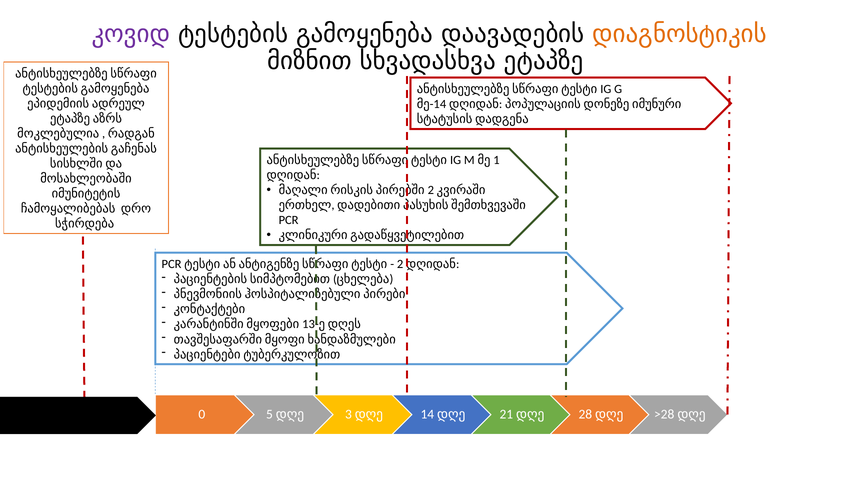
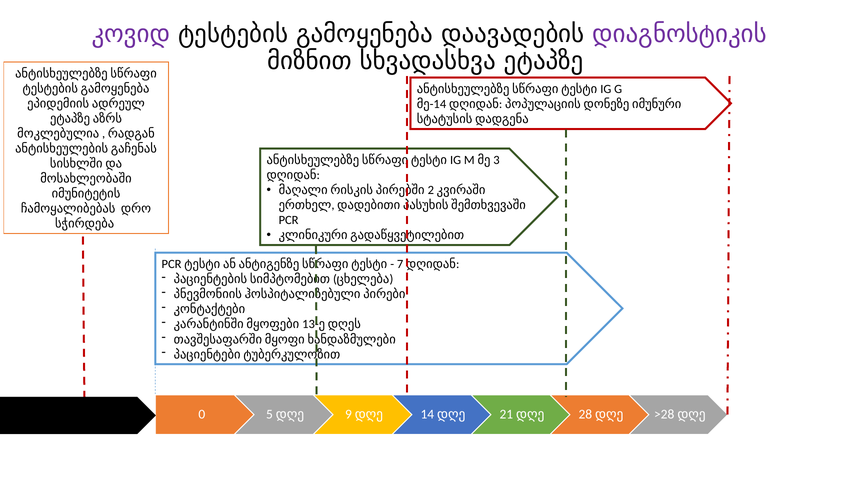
დიაგნოსტიკის colour: orange -> purple
1: 1 -> 3
2 at (400, 264): 2 -> 7
3: 3 -> 9
